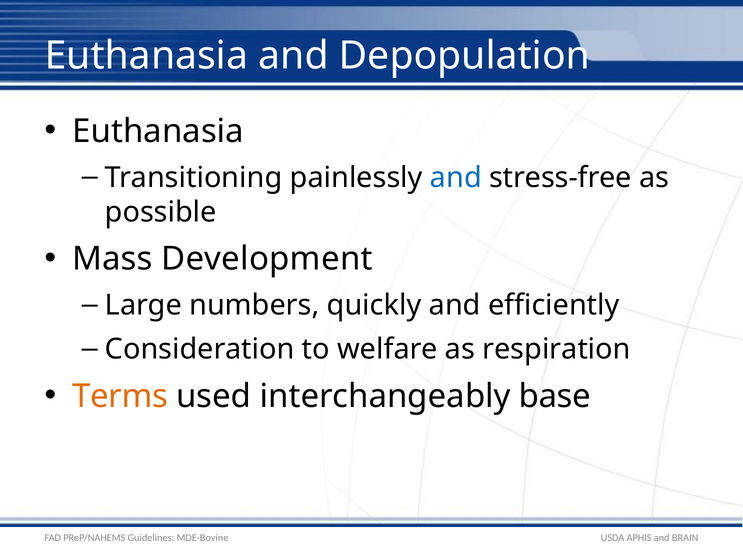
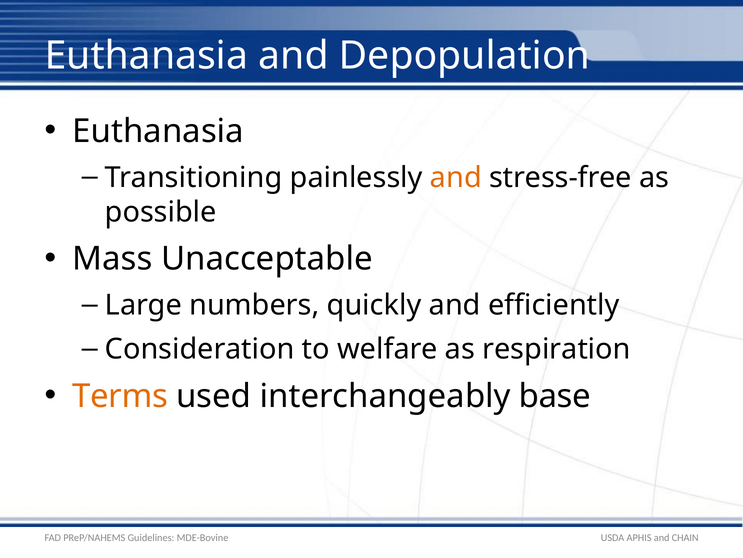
and at (456, 177) colour: blue -> orange
Development: Development -> Unacceptable
BRAIN: BRAIN -> CHAIN
